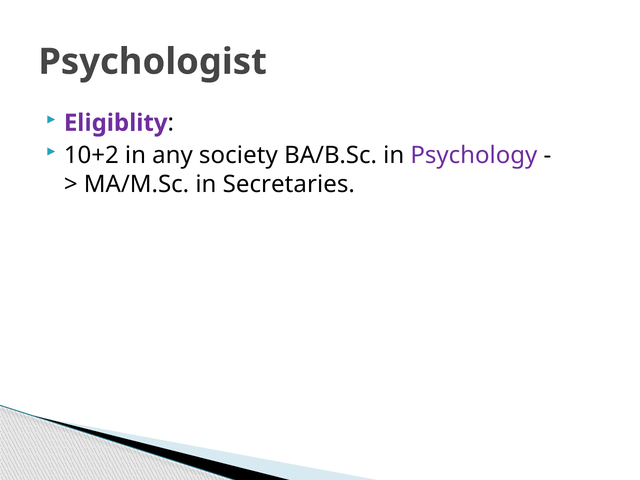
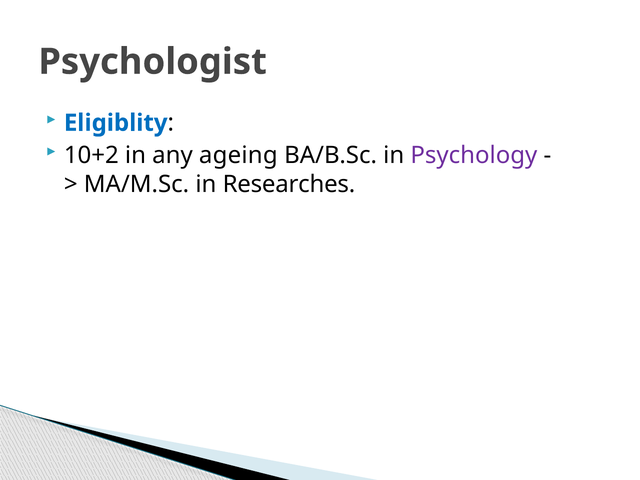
Eligiblity colour: purple -> blue
society: society -> ageing
Secretaries: Secretaries -> Researches
